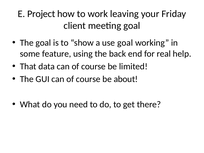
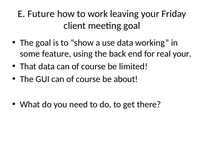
Project: Project -> Future
use goal: goal -> data
real help: help -> your
